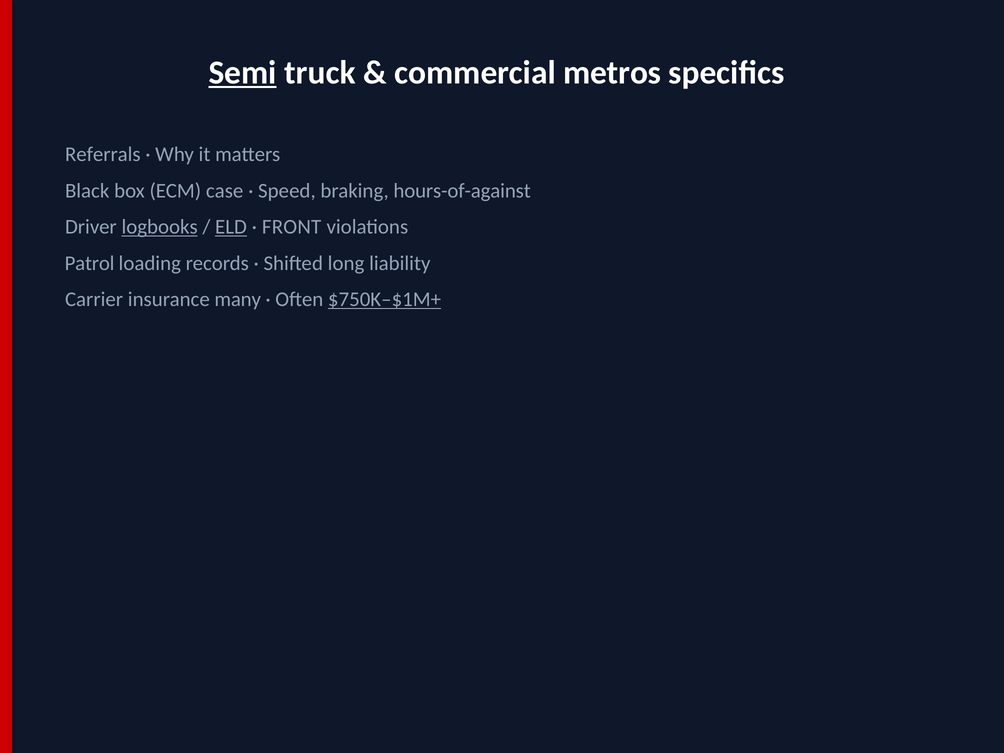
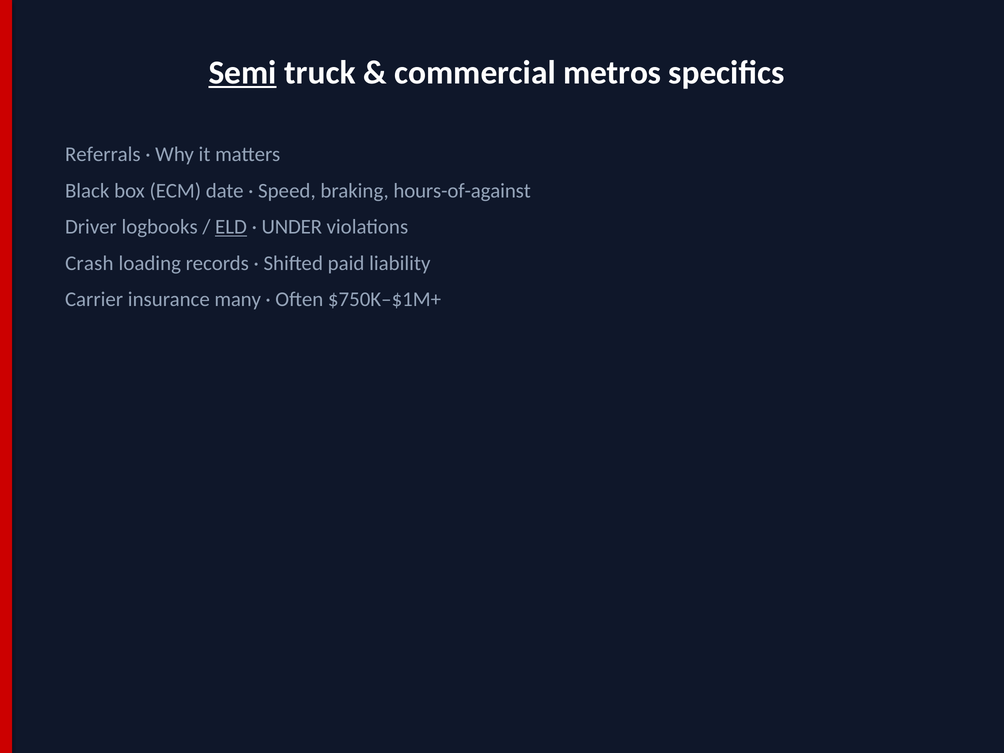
case: case -> date
logbooks underline: present -> none
FRONT: FRONT -> UNDER
Patrol: Patrol -> Crash
long: long -> paid
$750K–$1M+ underline: present -> none
